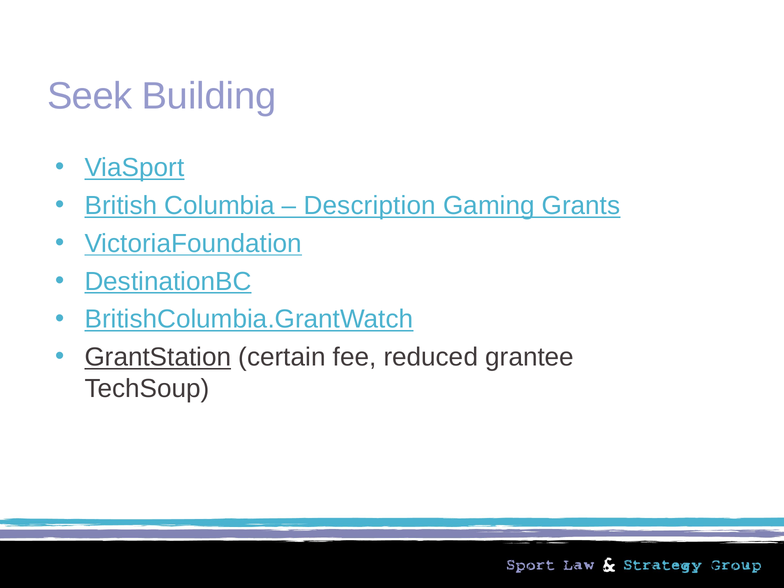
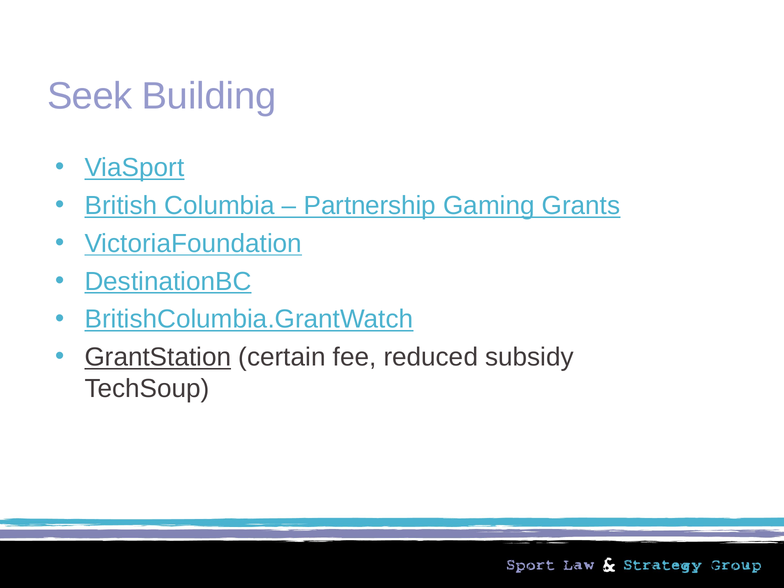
Description: Description -> Partnership
grantee: grantee -> subsidy
